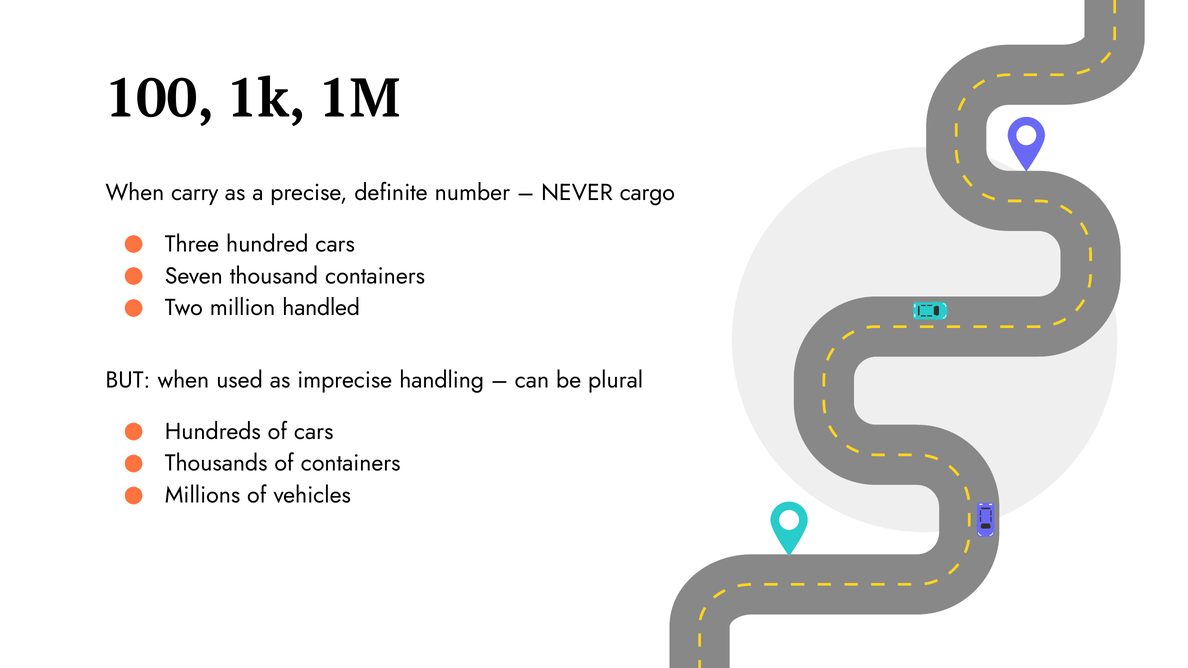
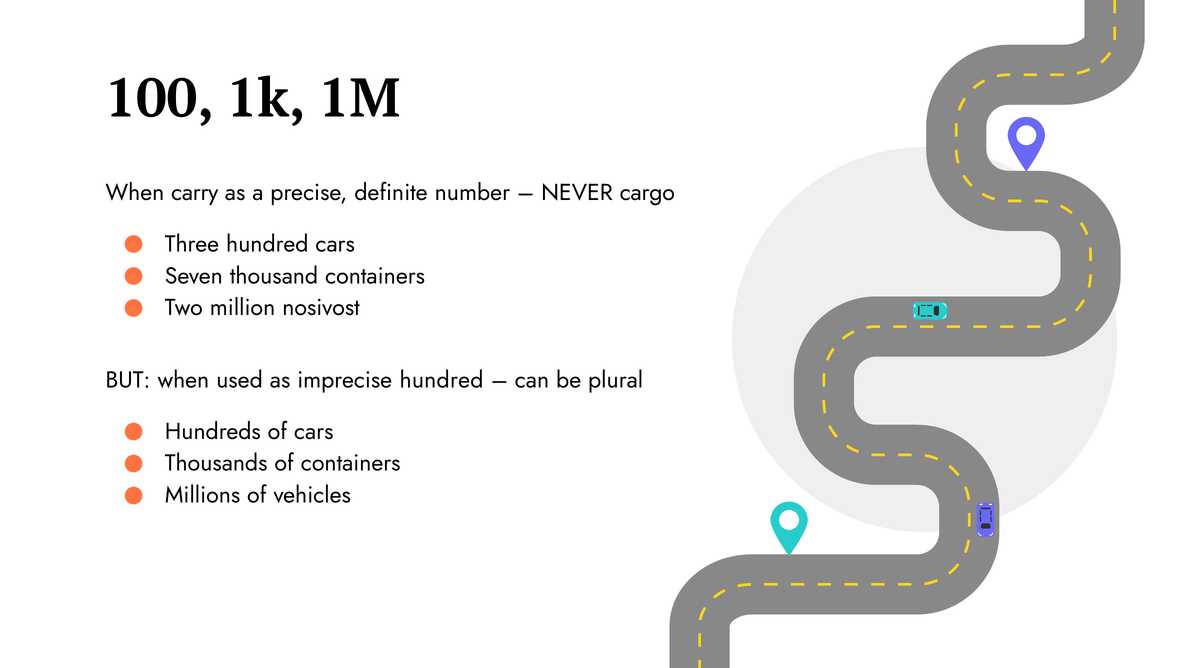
handled: handled -> nosivost
imprecise handling: handling -> hundred
